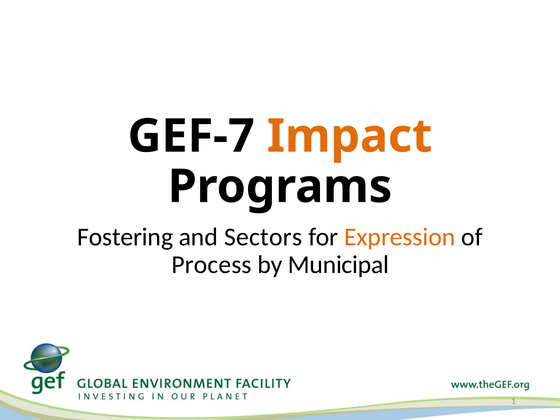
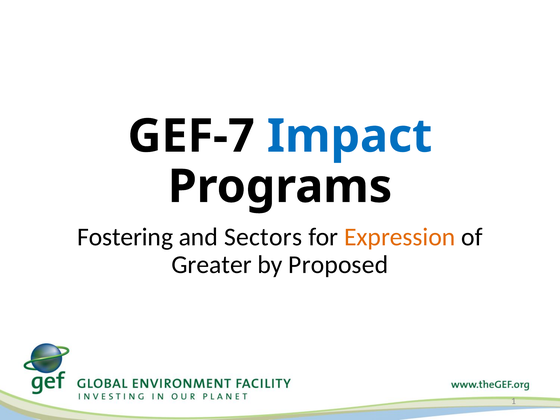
Impact colour: orange -> blue
Process: Process -> Greater
Municipal: Municipal -> Proposed
